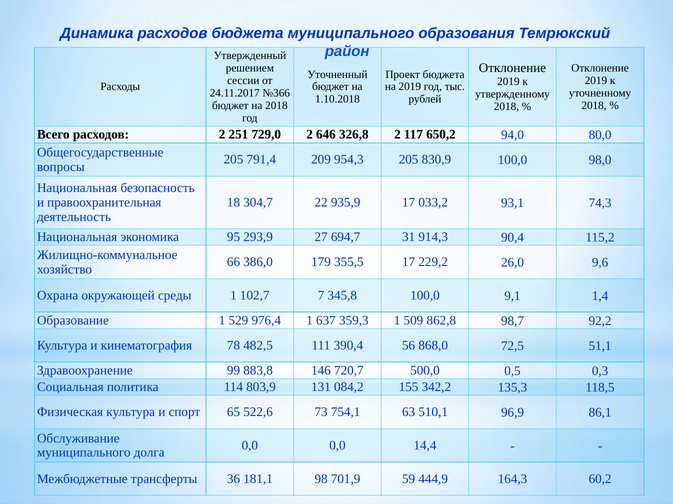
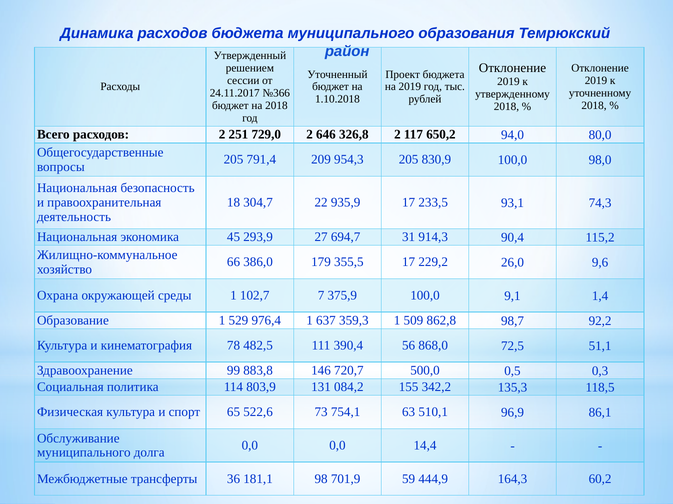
033,2: 033,2 -> 233,5
95: 95 -> 45
345,8: 345,8 -> 375,9
